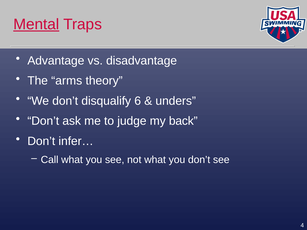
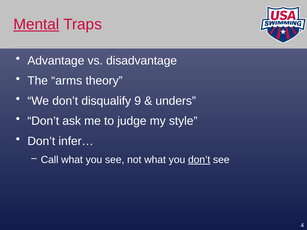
6: 6 -> 9
back: back -> style
don’t at (199, 160) underline: none -> present
